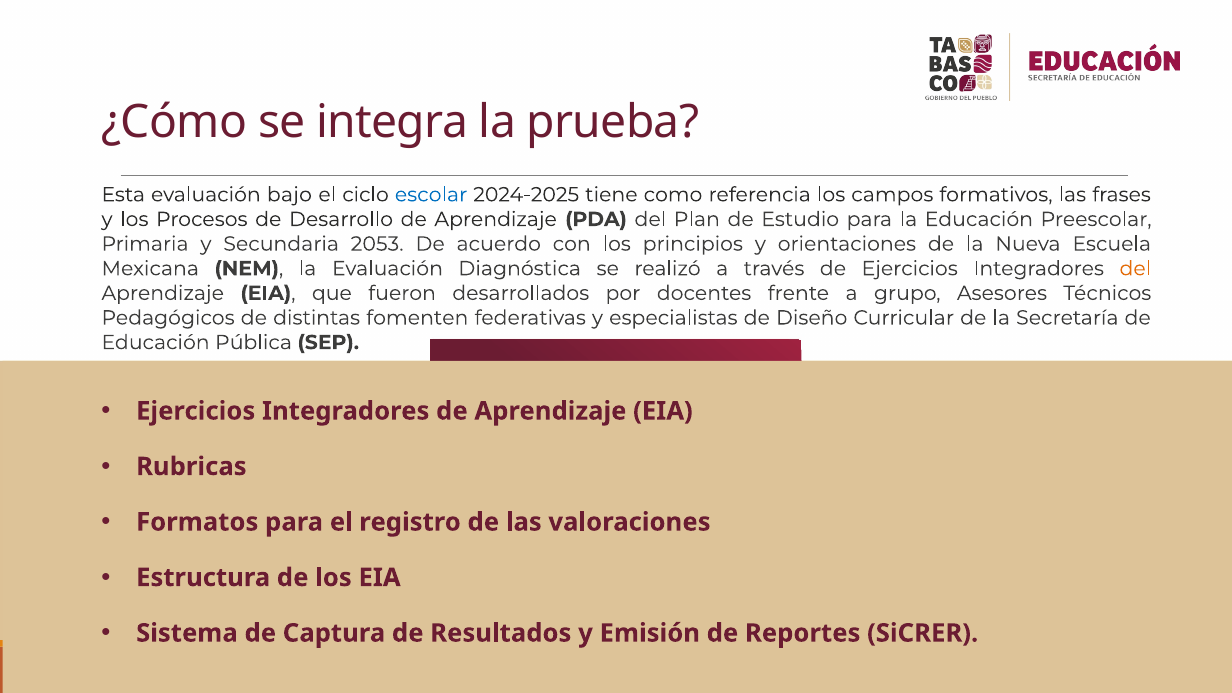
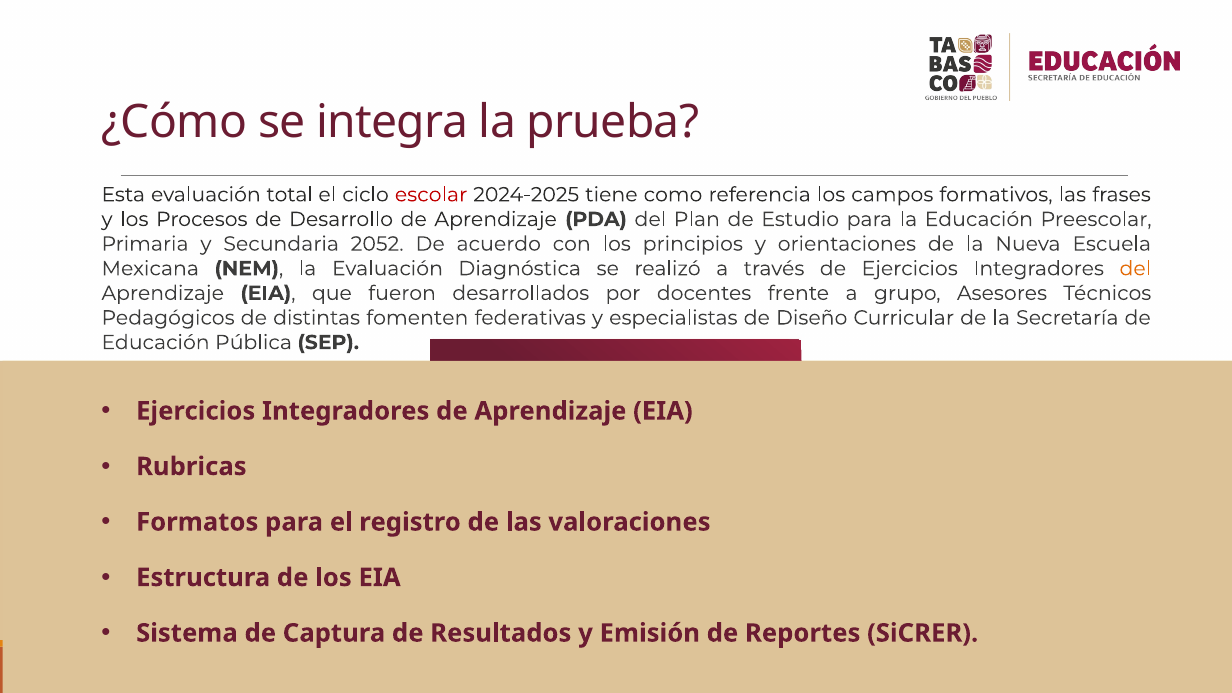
bajo: bajo -> total
escolar colour: blue -> red
2053: 2053 -> 2052
